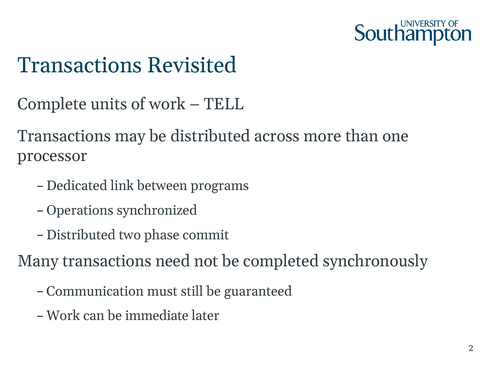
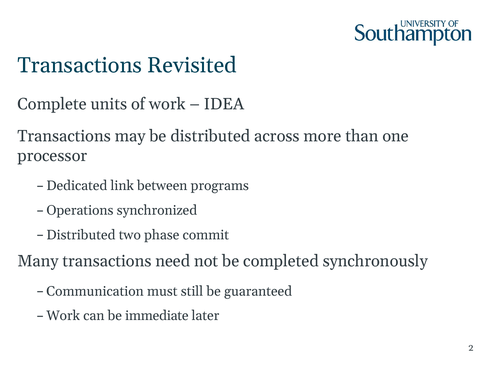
TELL: TELL -> IDEA
